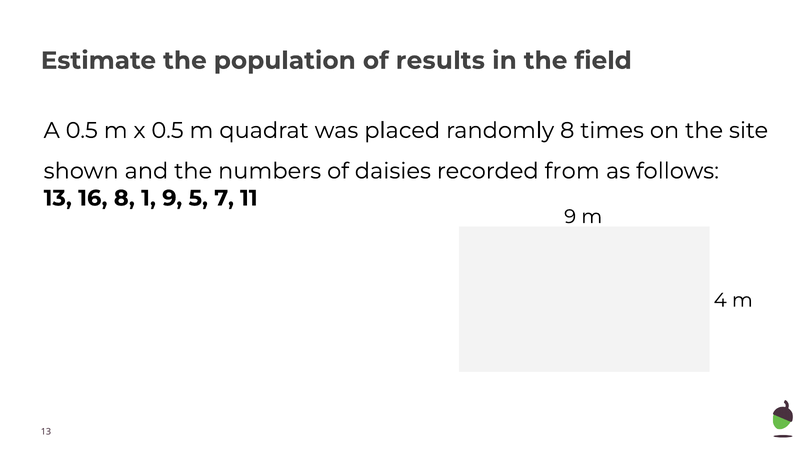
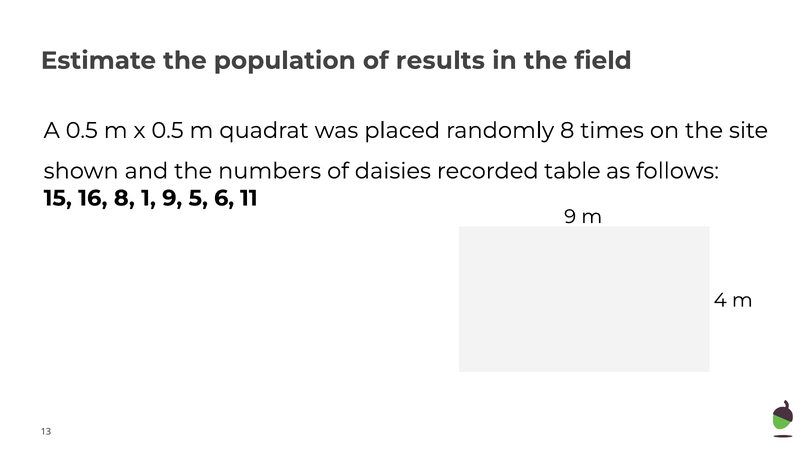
from: from -> table
13 at (58, 198): 13 -> 15
7: 7 -> 6
